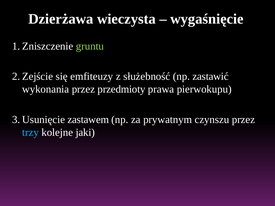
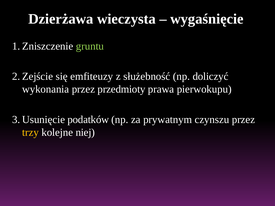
zastawić: zastawić -> doliczyć
zastawem: zastawem -> podatków
trzy colour: light blue -> yellow
jaki: jaki -> niej
